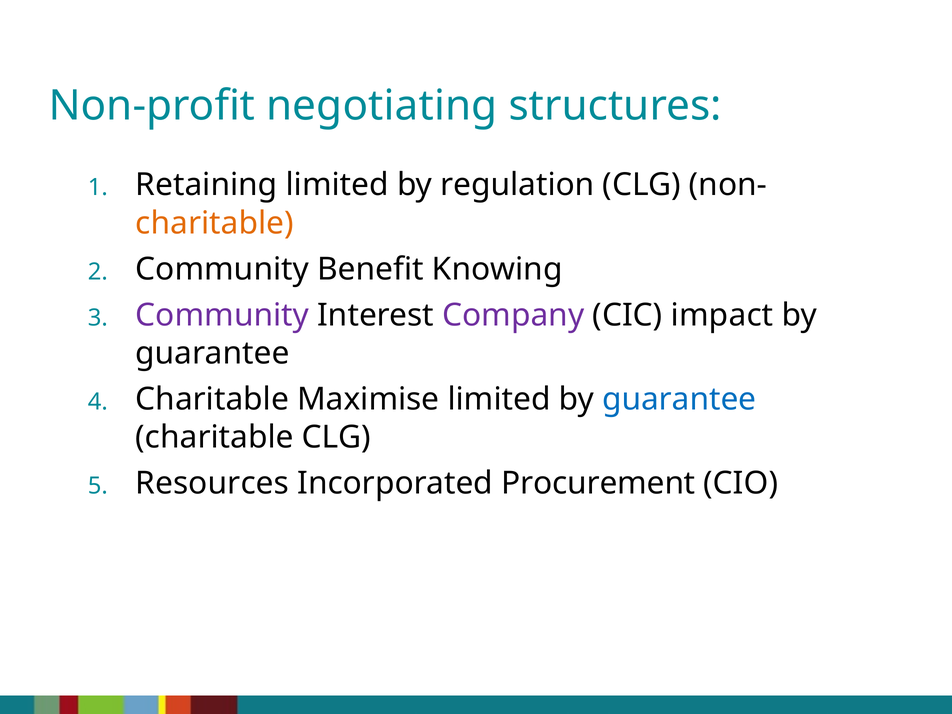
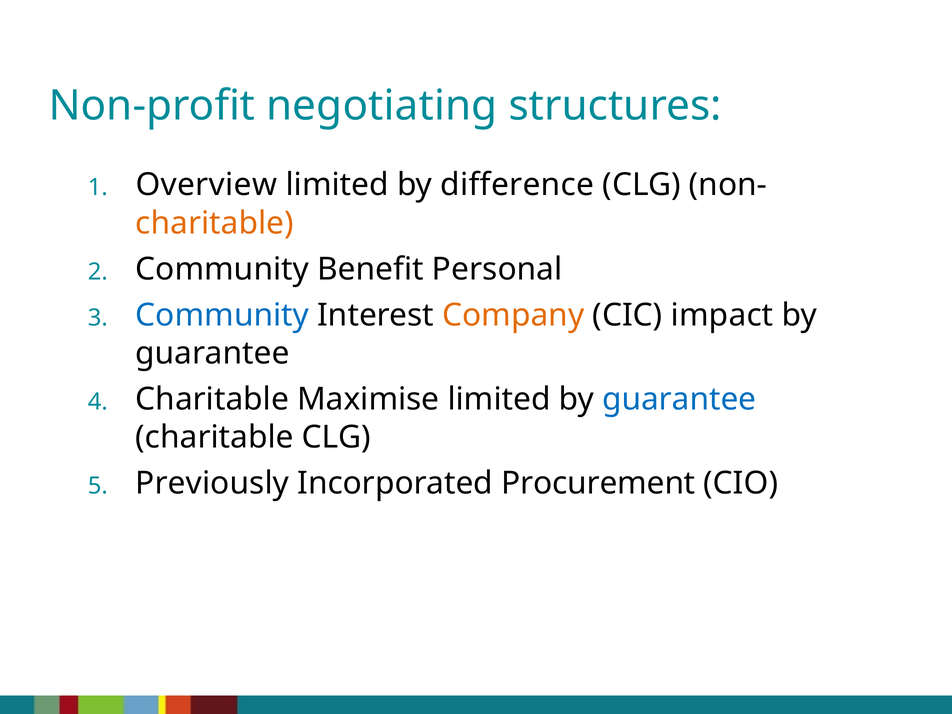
Retaining: Retaining -> Overview
regulation: regulation -> difference
Knowing: Knowing -> Personal
Community at (222, 315) colour: purple -> blue
Company colour: purple -> orange
Resources: Resources -> Previously
